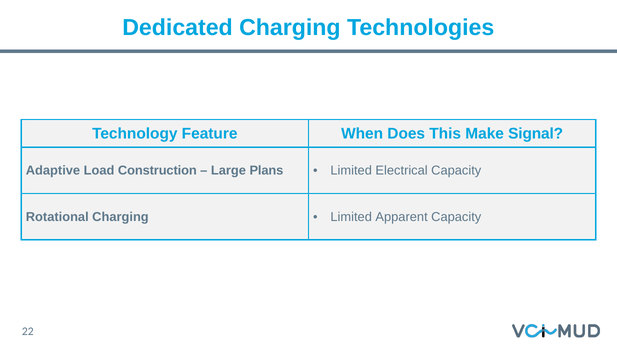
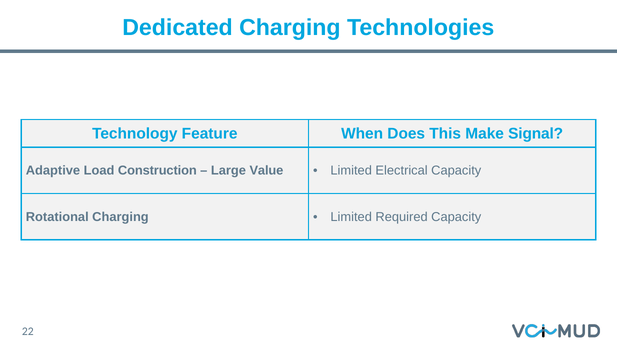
Plans: Plans -> Value
Apparent: Apparent -> Required
